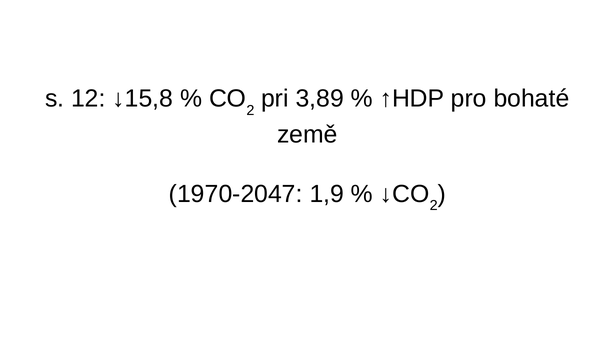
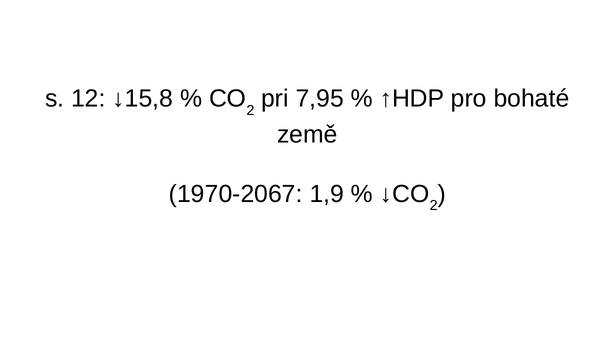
3,89: 3,89 -> 7,95
1970-2047: 1970-2047 -> 1970-2067
